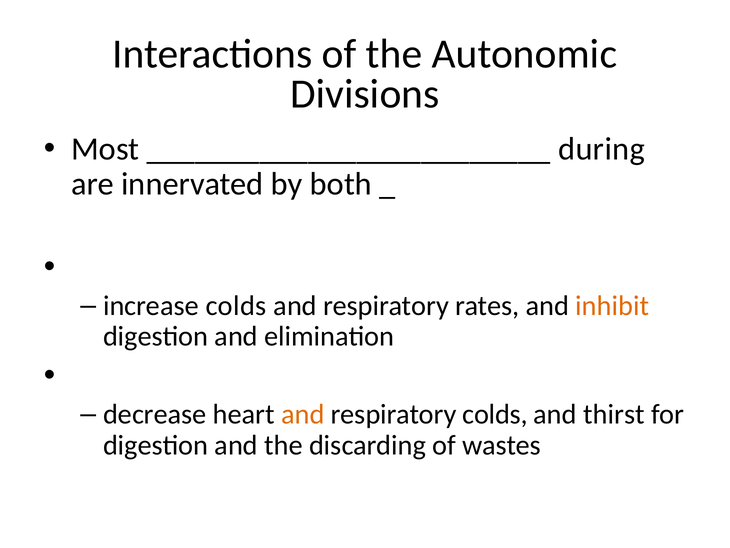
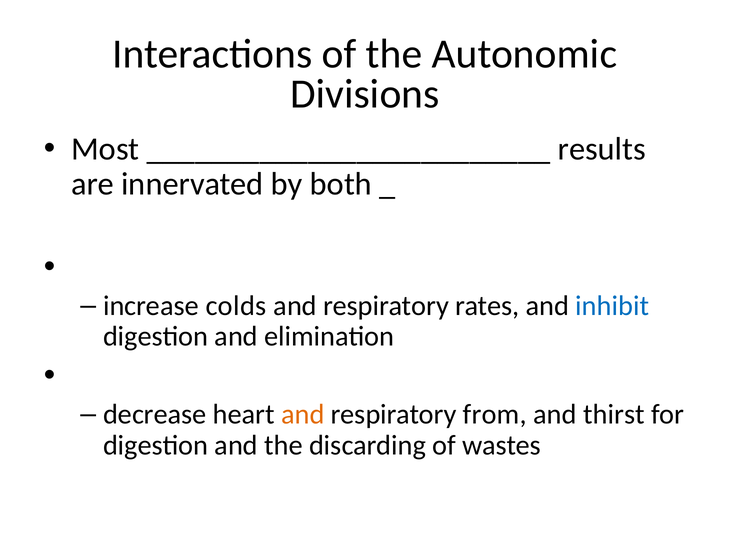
during: during -> results
inhibit colour: orange -> blue
respiratory colds: colds -> from
